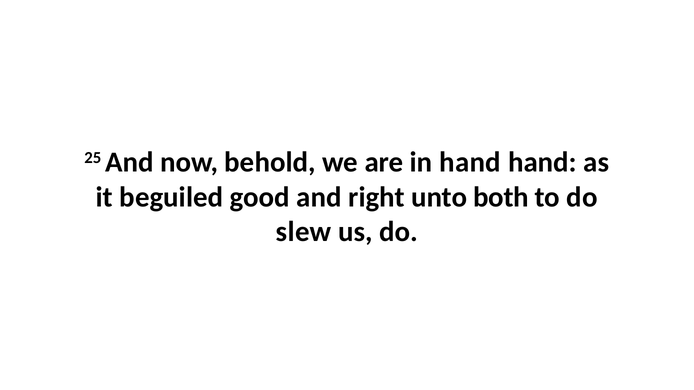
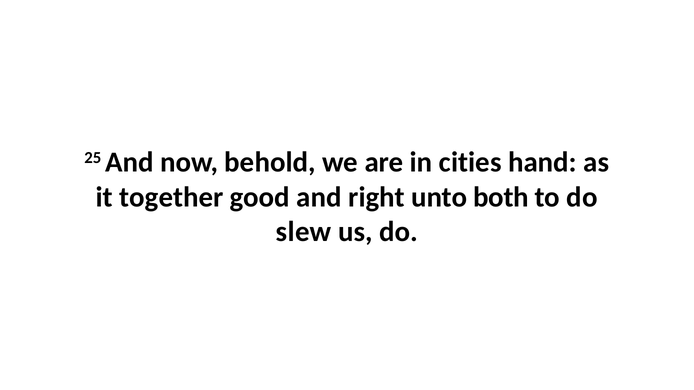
in hand: hand -> cities
beguiled: beguiled -> together
